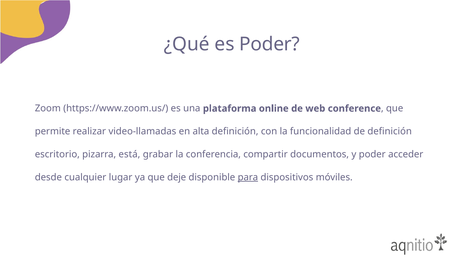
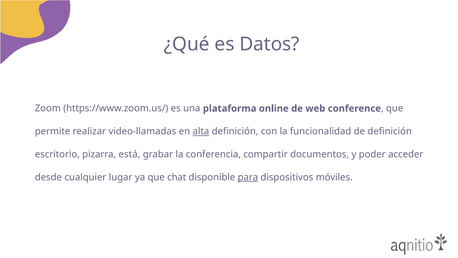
es Poder: Poder -> Datos
alta underline: none -> present
deje: deje -> chat
